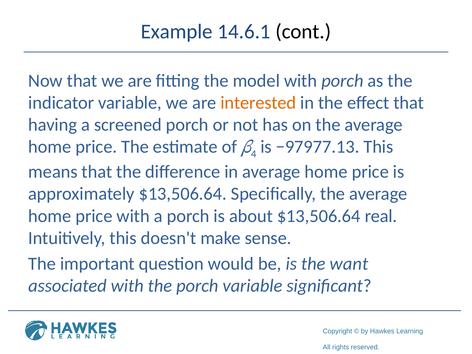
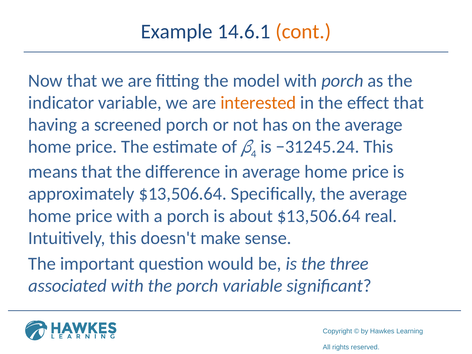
cont colour: black -> orange
−97977.13: −97977.13 -> −31245.24
want: want -> three
